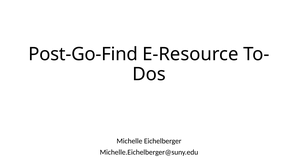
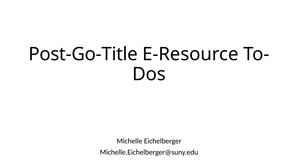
Post-Go-Find: Post-Go-Find -> Post-Go-Title
